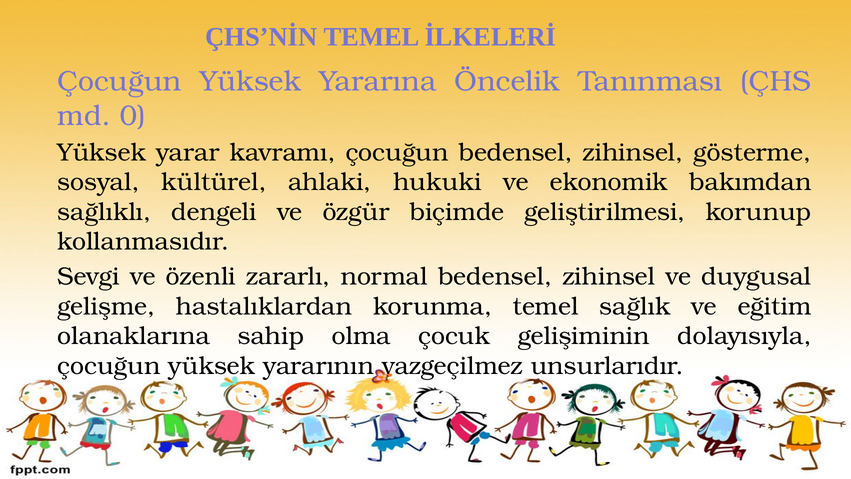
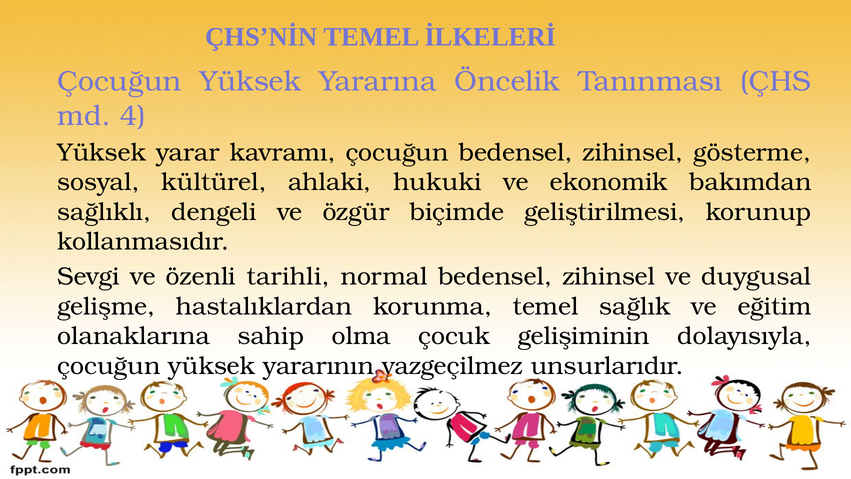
0: 0 -> 4
zararlı: zararlı -> tarihli
